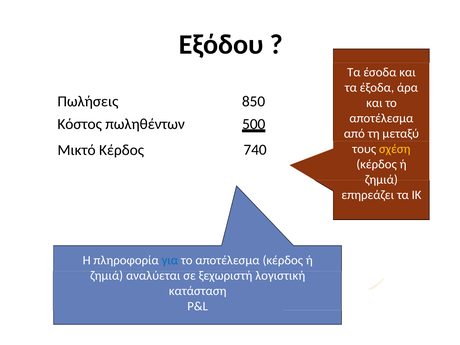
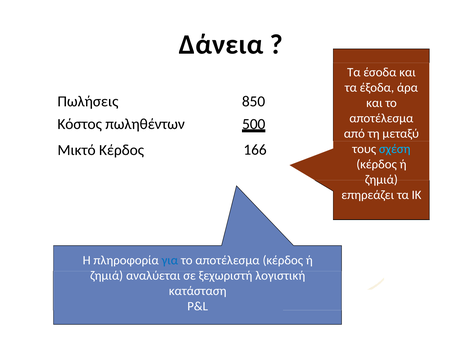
Εξόδου: Εξόδου -> Δάνεια
σχέση colour: yellow -> light blue
740: 740 -> 166
